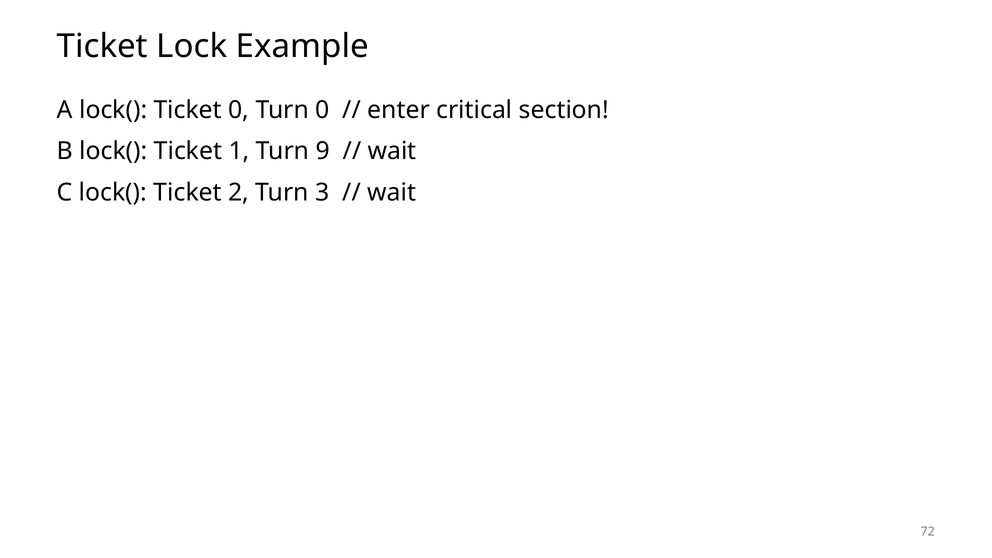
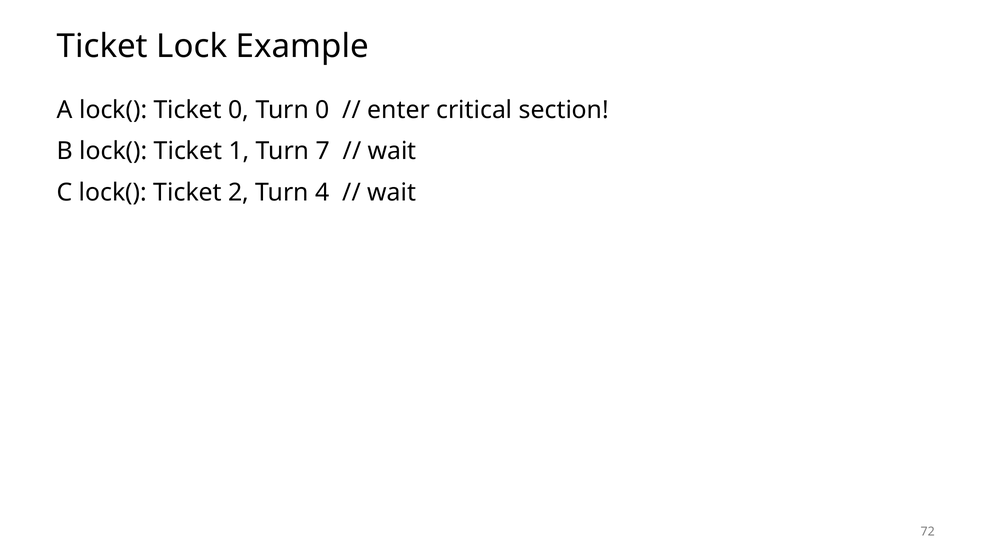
9: 9 -> 7
3: 3 -> 4
